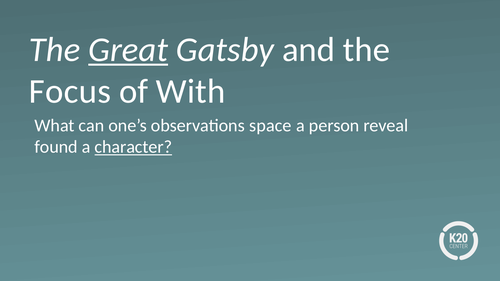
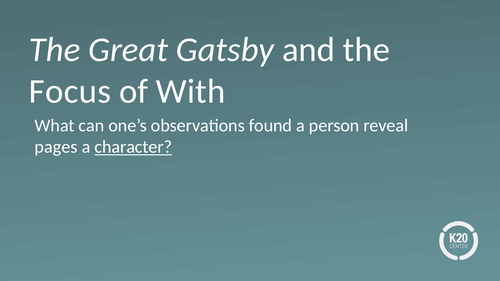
Great underline: present -> none
space: space -> found
found: found -> pages
